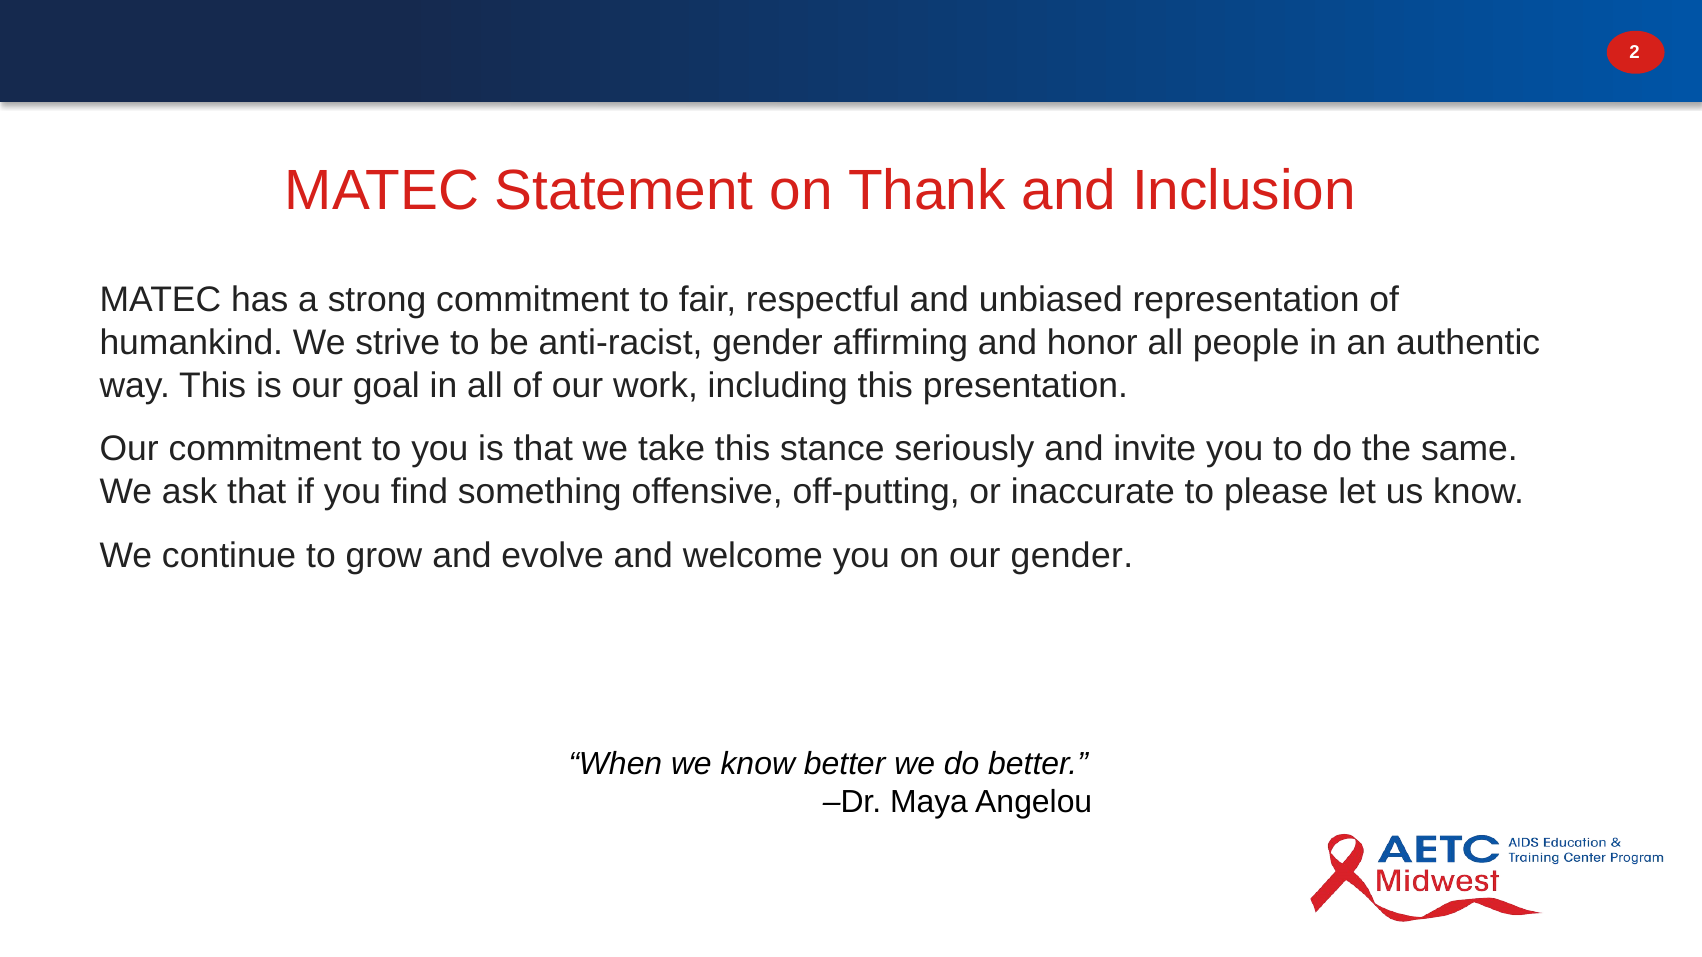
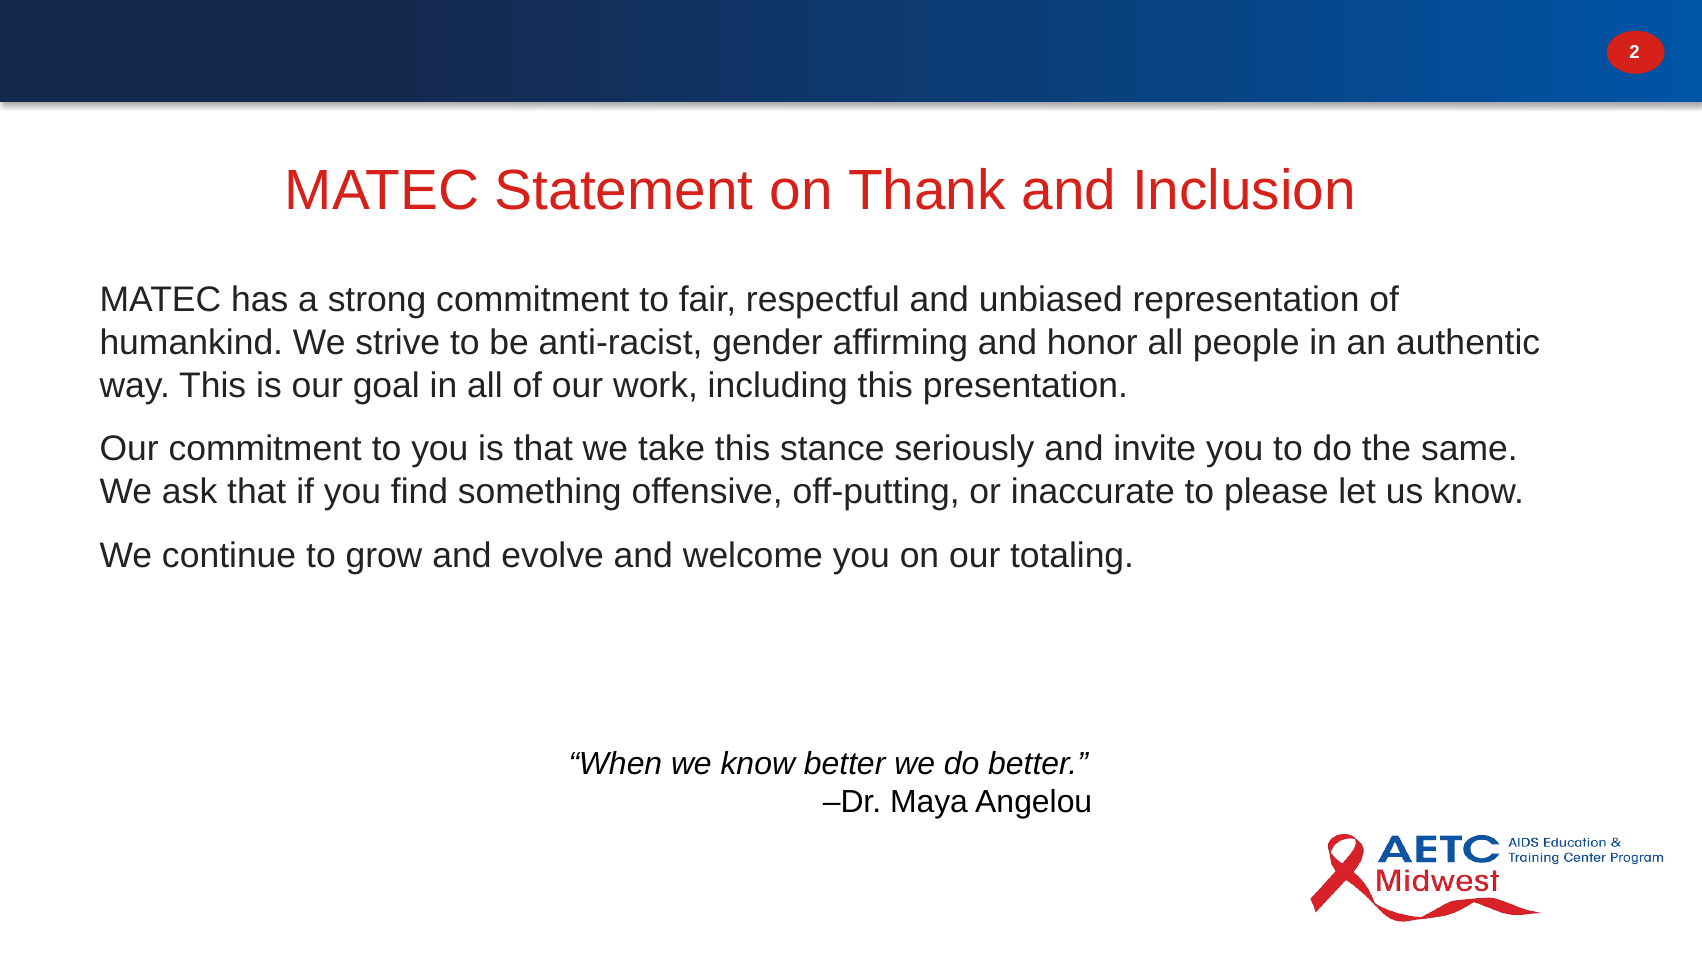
our gender: gender -> totaling
